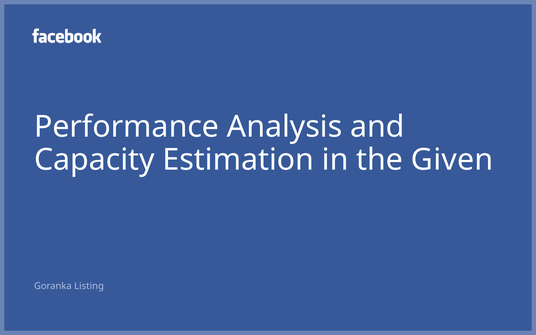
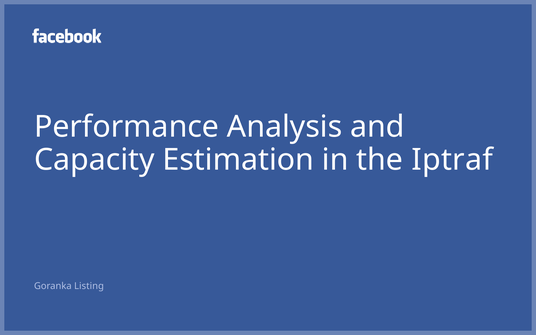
Given: Given -> Iptraf
